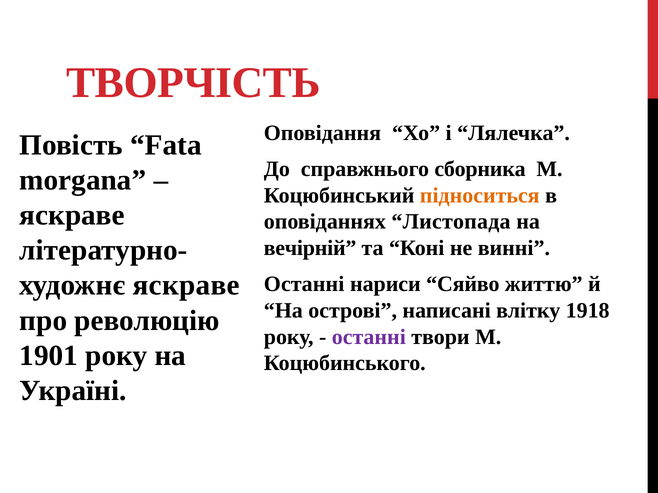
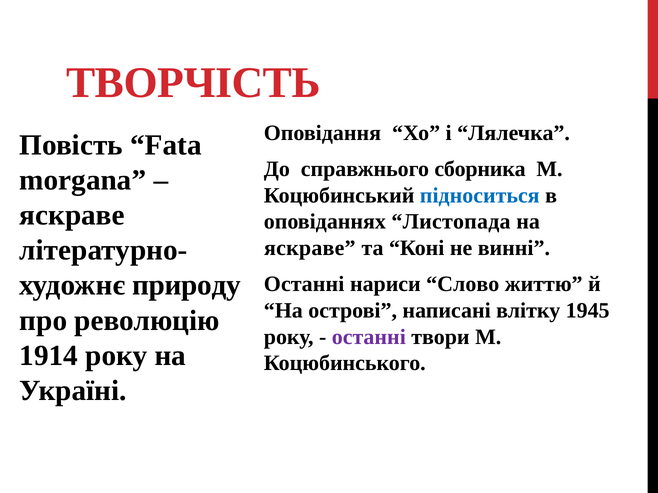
підноситься colour: orange -> blue
вечірній at (310, 248): вечірній -> яскраве
яскраве at (186, 286): яскраве -> природу
Сяйво: Сяйво -> Слово
1918: 1918 -> 1945
1901: 1901 -> 1914
